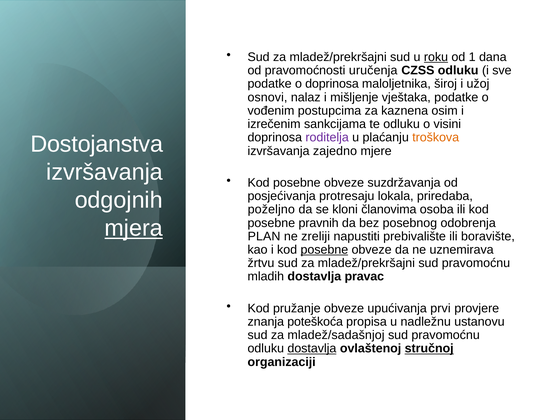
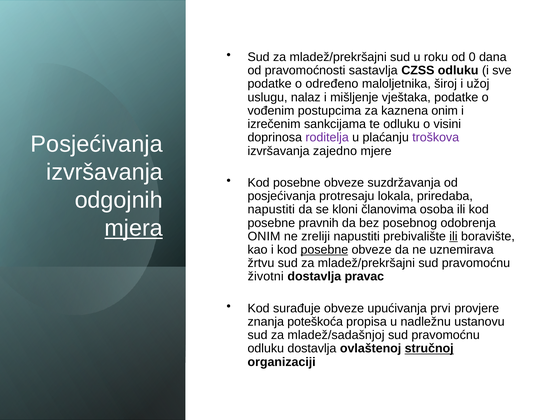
roku underline: present -> none
1: 1 -> 0
uručenja: uručenja -> sastavlja
o doprinosa: doprinosa -> određeno
osnovi: osnovi -> uslugu
kaznena osim: osim -> onim
troškova colour: orange -> purple
Dostojanstva at (97, 144): Dostojanstva -> Posjećivanja
poželjno at (271, 210): poželjno -> napustiti
PLAN at (264, 236): PLAN -> ONIM
ili at (453, 236) underline: none -> present
mladih: mladih -> životni
pružanje: pružanje -> surađuje
dostavlja at (312, 349) underline: present -> none
